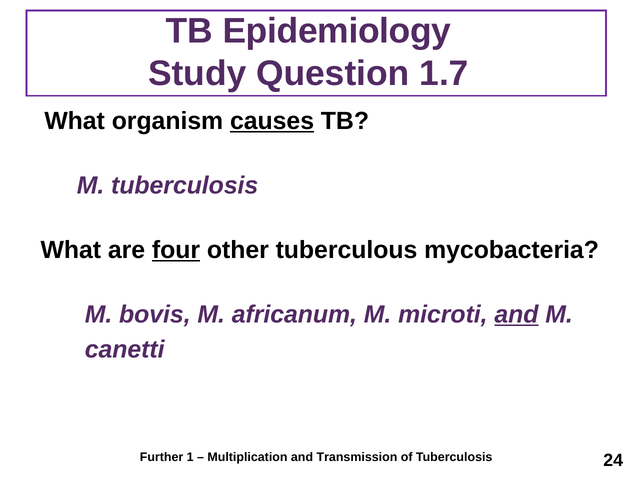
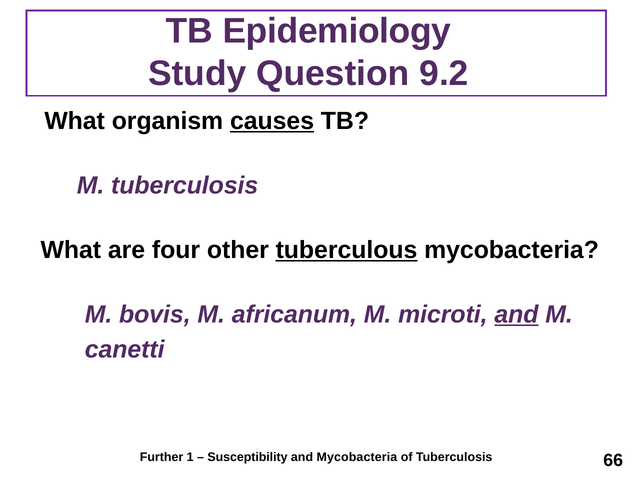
1.7: 1.7 -> 9.2
four underline: present -> none
tuberculous underline: none -> present
Multiplication: Multiplication -> Susceptibility
and Transmission: Transmission -> Mycobacteria
24: 24 -> 66
